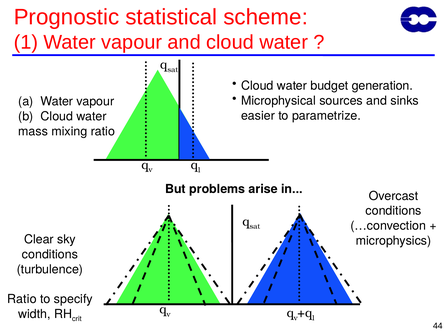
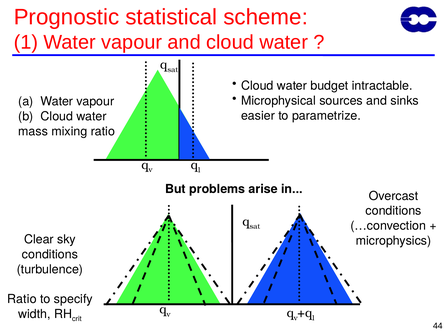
generation: generation -> intractable
